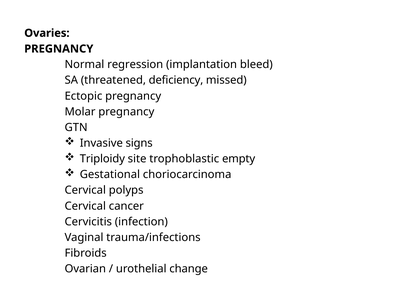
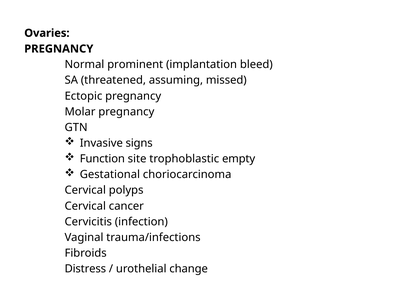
regression: regression -> prominent
deficiency: deficiency -> assuming
Triploidy: Triploidy -> Function
Ovarian: Ovarian -> Distress
